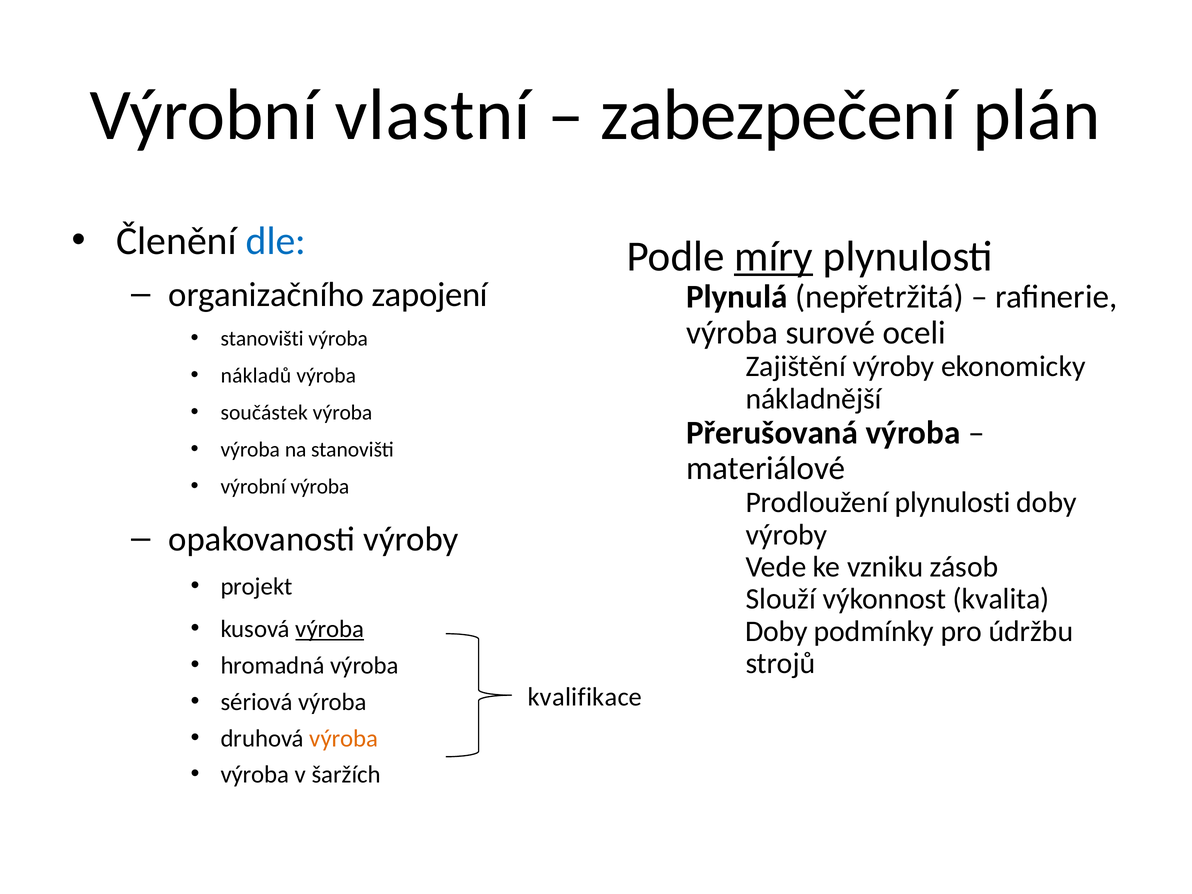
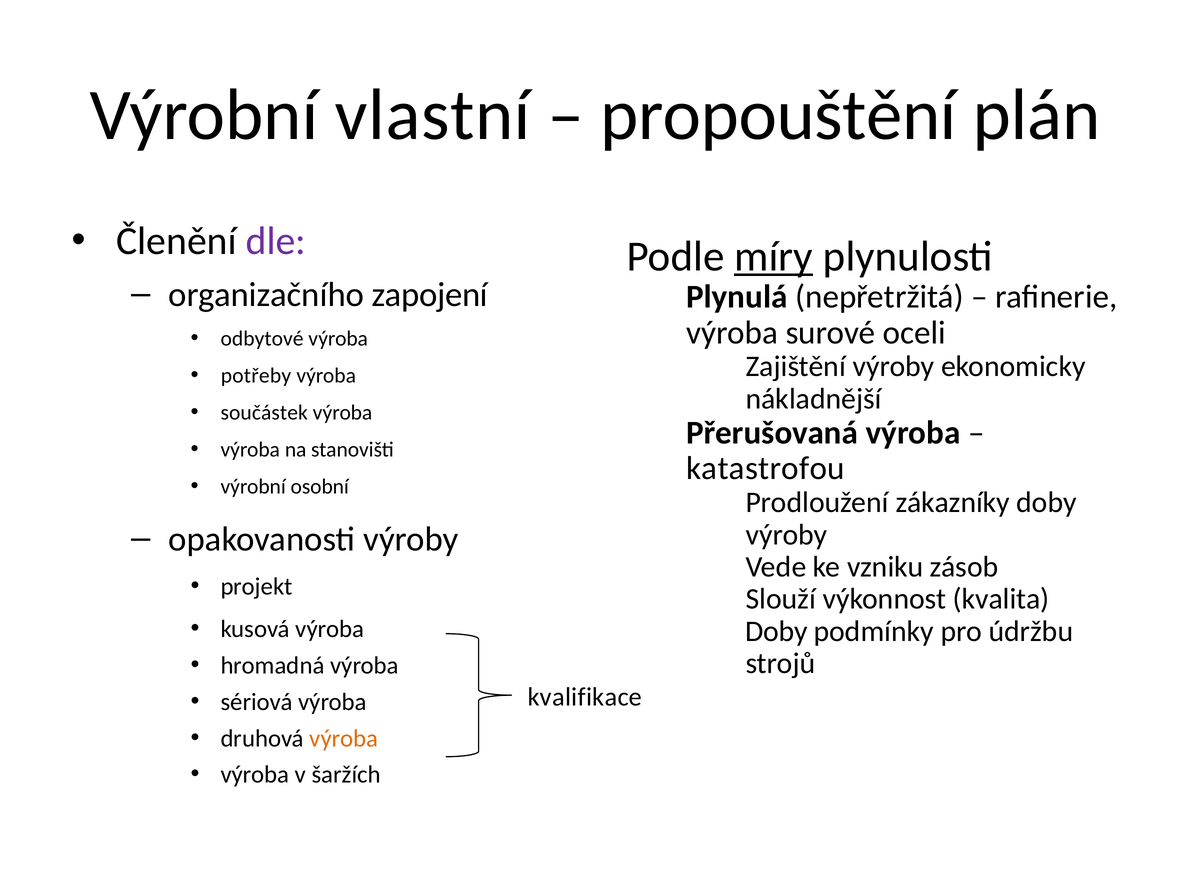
zabezpečení: zabezpečení -> propouštění
dle colour: blue -> purple
stanovišti at (262, 339): stanovišti -> odbytové
nákladů: nákladů -> potřeby
materiálové: materiálové -> katastrofou
výrobní výroba: výroba -> osobní
Prodloužení plynulosti: plynulosti -> zákazníky
výroba at (330, 629) underline: present -> none
